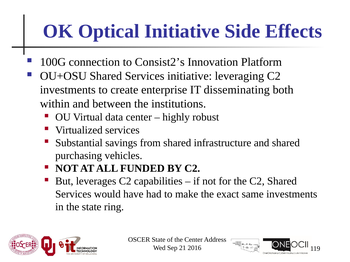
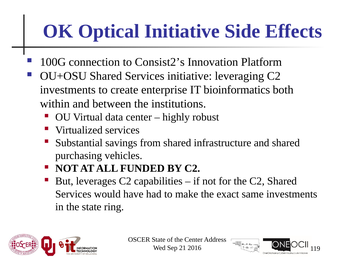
disseminating: disseminating -> bioinformatics
